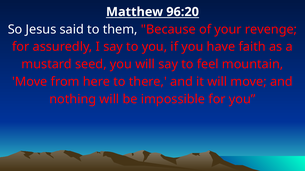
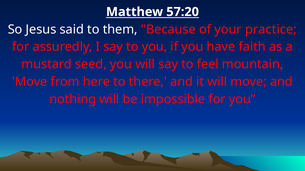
96:20: 96:20 -> 57:20
revenge: revenge -> practice
